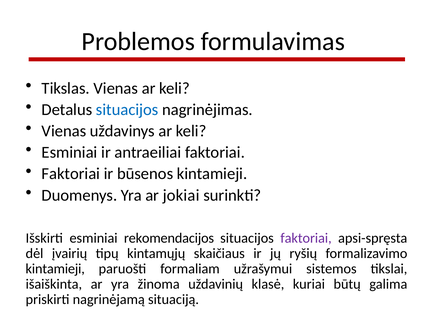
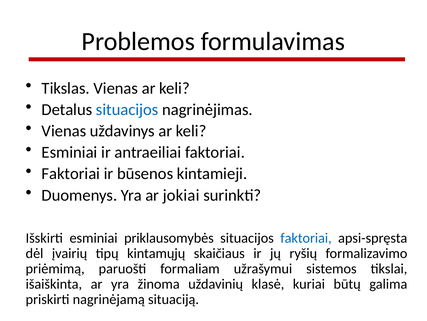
rekomendacijos: rekomendacijos -> priklausomybės
faktoriai at (306, 237) colour: purple -> blue
kintamieji at (55, 268): kintamieji -> priėmimą
